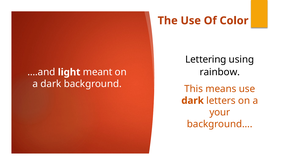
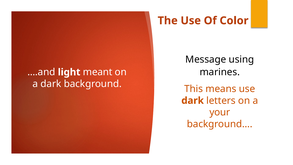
Lettering: Lettering -> Message
rainbow: rainbow -> marines
